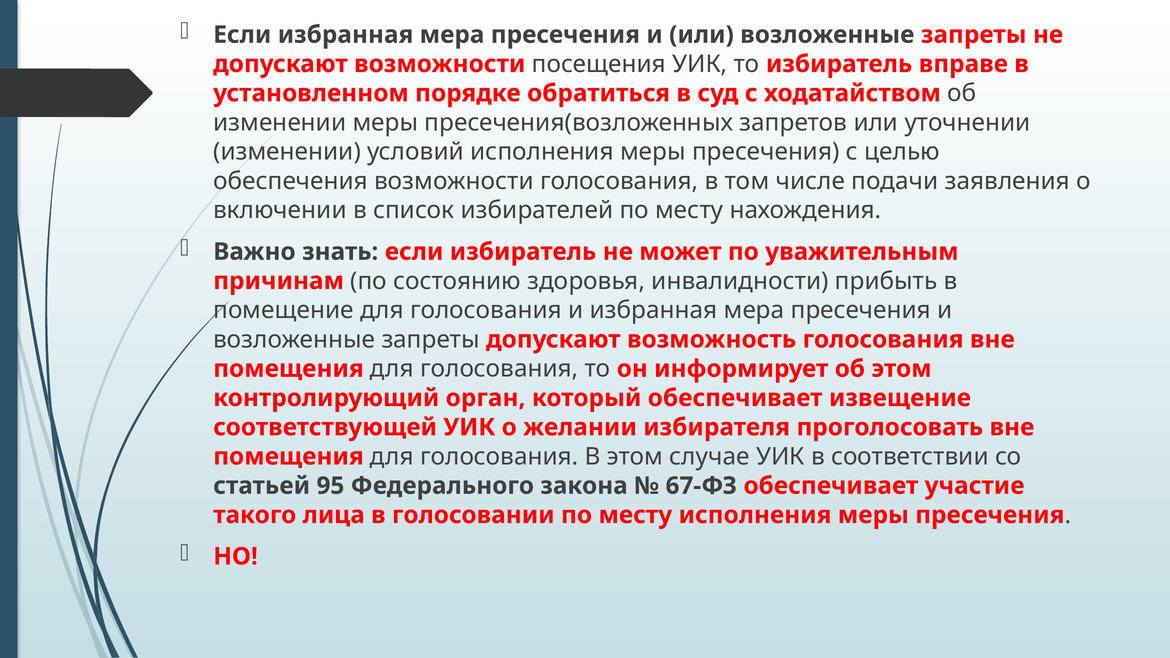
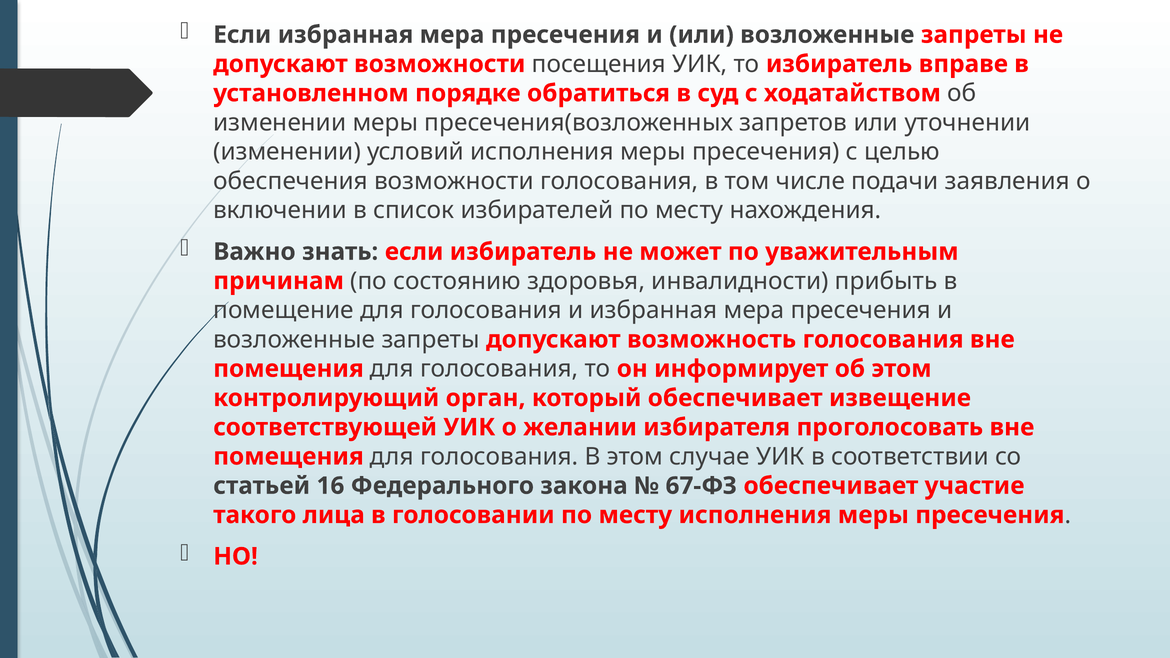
95: 95 -> 16
